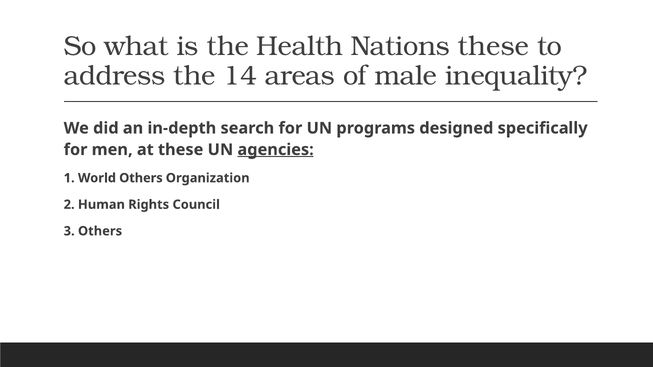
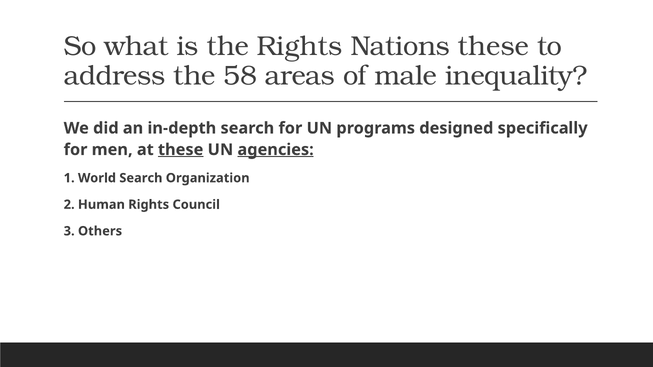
the Health: Health -> Rights
14: 14 -> 58
these at (181, 150) underline: none -> present
World Others: Others -> Search
